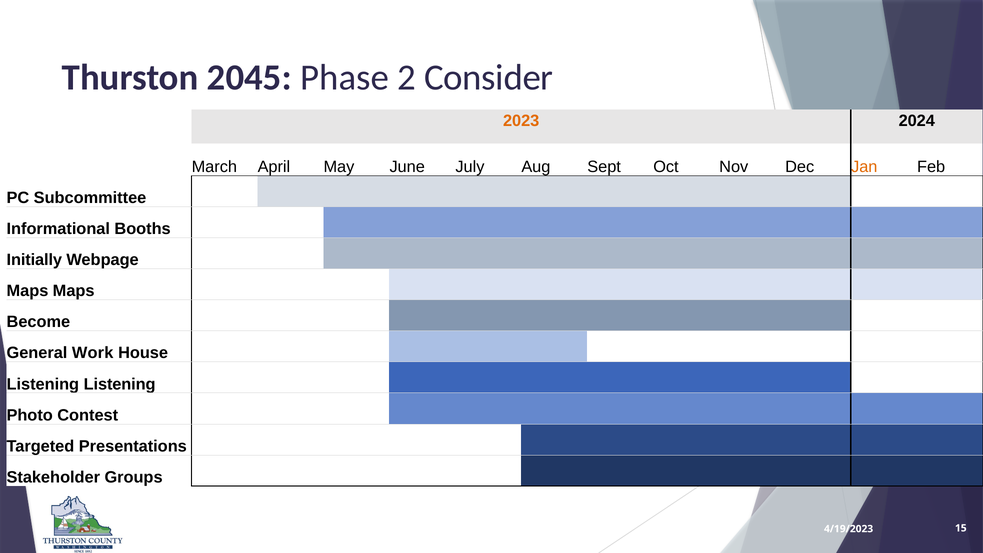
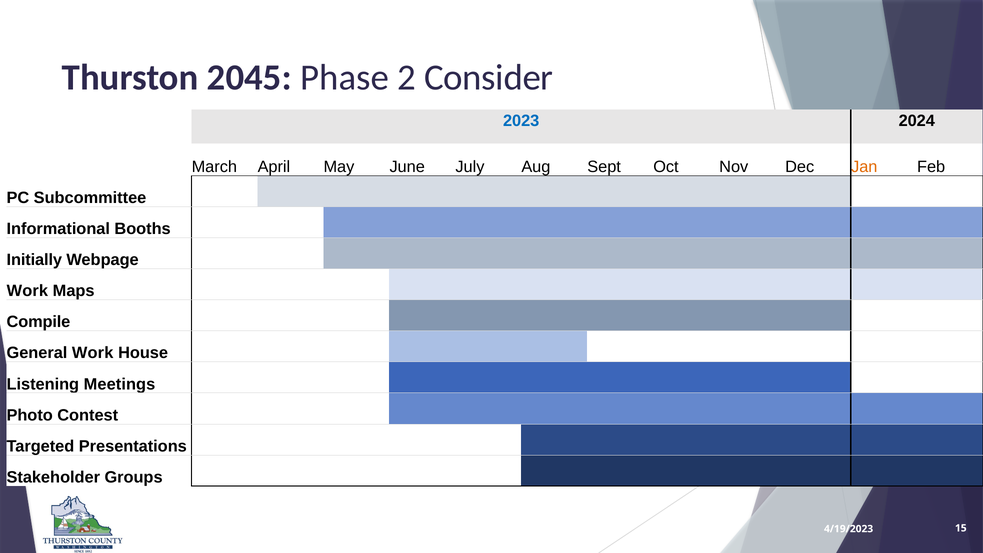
2023 colour: orange -> blue
Maps at (27, 291): Maps -> Work
Become: Become -> Compile
Listening Listening: Listening -> Meetings
